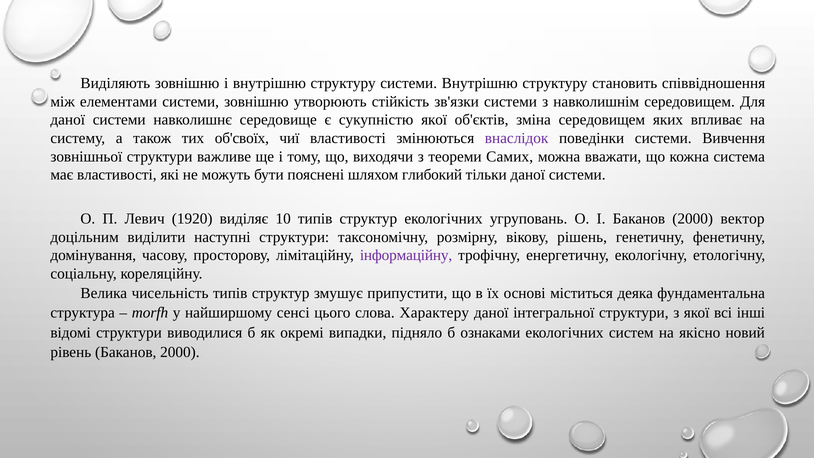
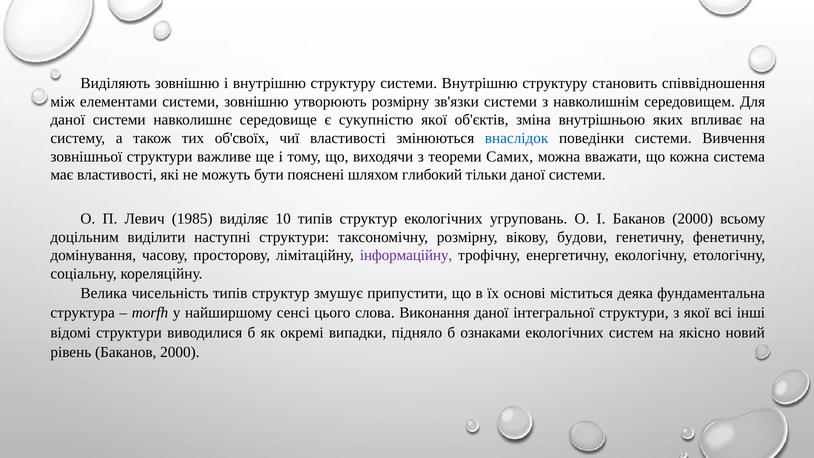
утворюють стійкість: стійкість -> розмірну
зміна середовищем: середовищем -> внутрішньою
внаслідок colour: purple -> blue
1920: 1920 -> 1985
вектор: вектор -> всьому
рішень: рішень -> будови
Характеру: Характеру -> Виконання
